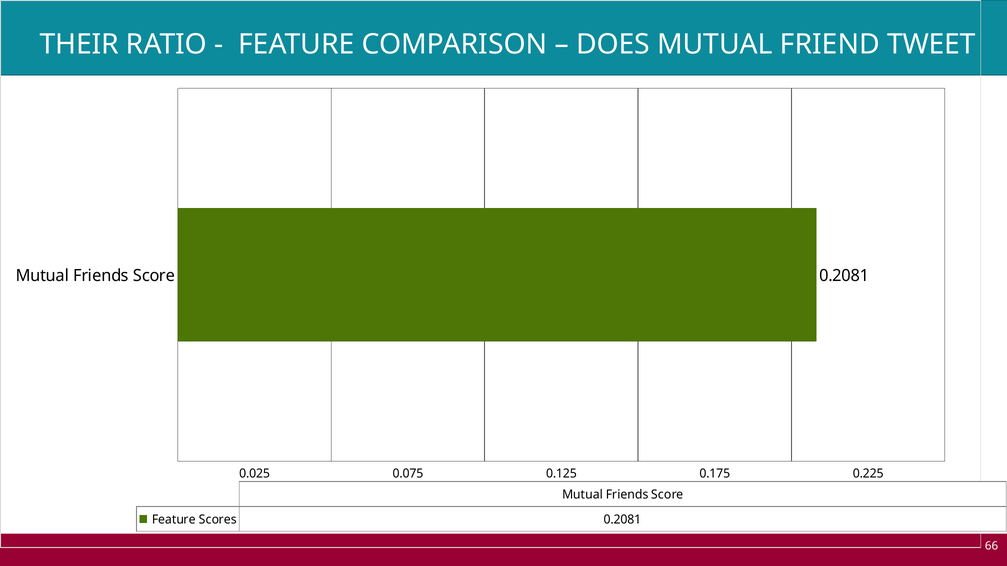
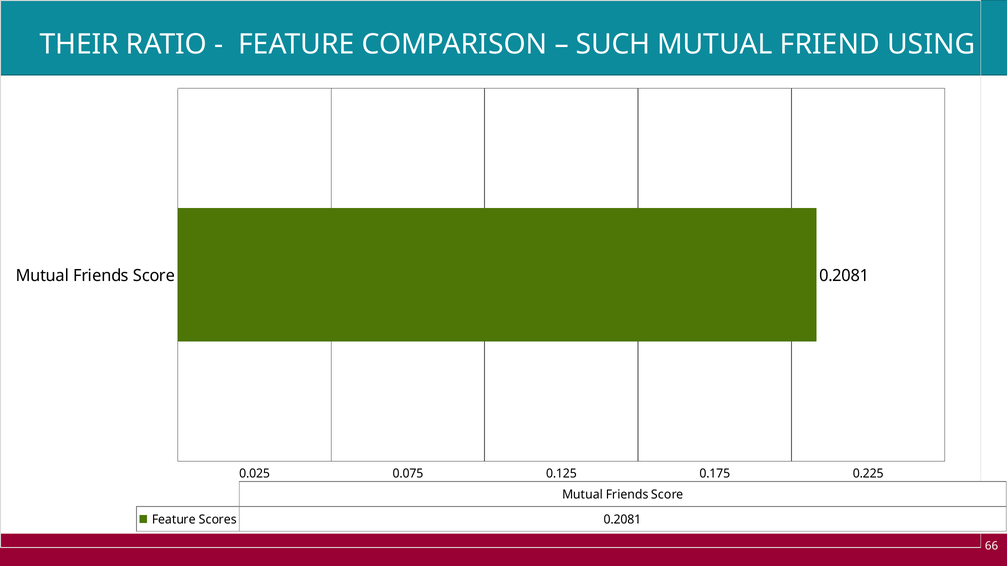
DOES: DOES -> SUCH
TWEET: TWEET -> USING
